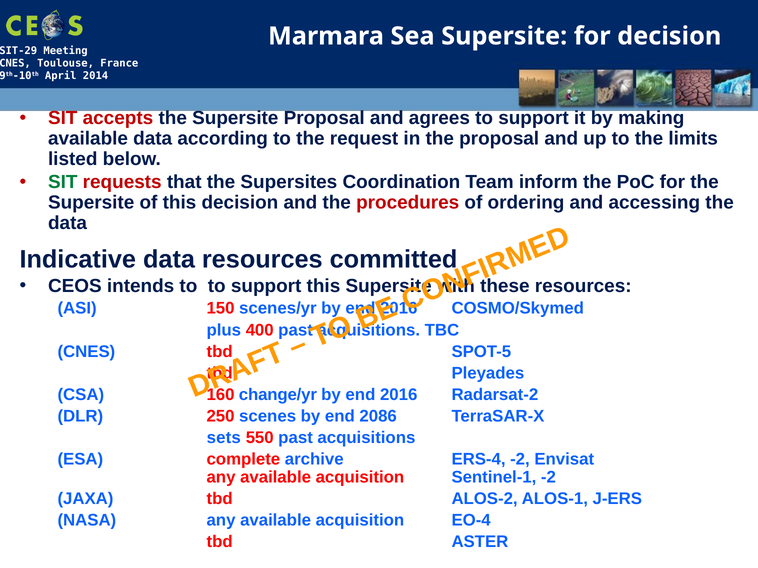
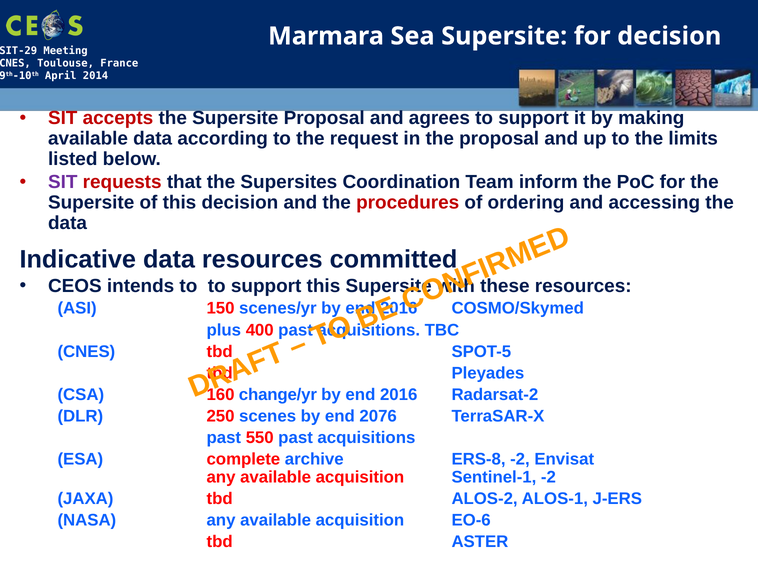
SIT at (63, 182) colour: green -> purple
2086: 2086 -> 2076
sets at (224, 438): sets -> past
ERS-4: ERS-4 -> ERS-8
EO-4: EO-4 -> EO-6
